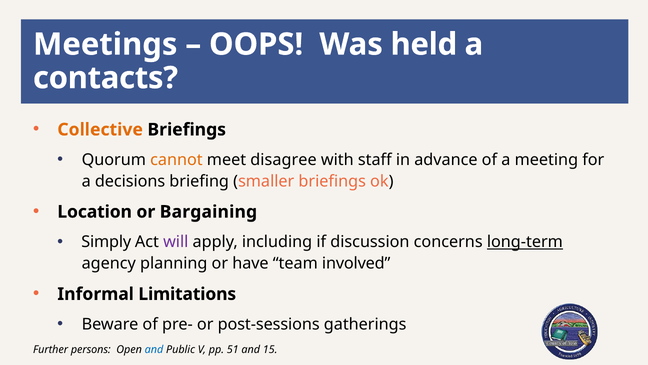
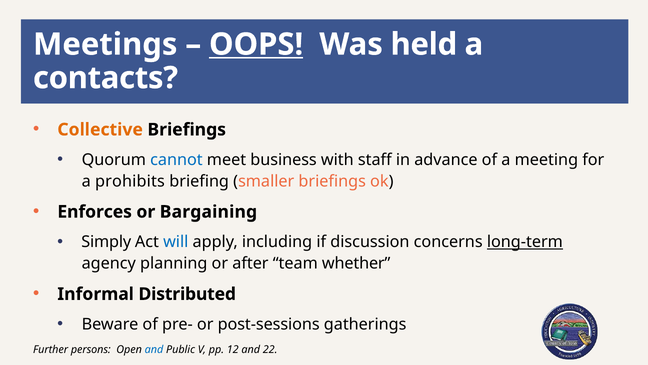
OOPS underline: none -> present
cannot colour: orange -> blue
disagree: disagree -> business
decisions: decisions -> prohibits
Location: Location -> Enforces
will colour: purple -> blue
have: have -> after
involved: involved -> whether
Limitations: Limitations -> Distributed
51: 51 -> 12
15: 15 -> 22
